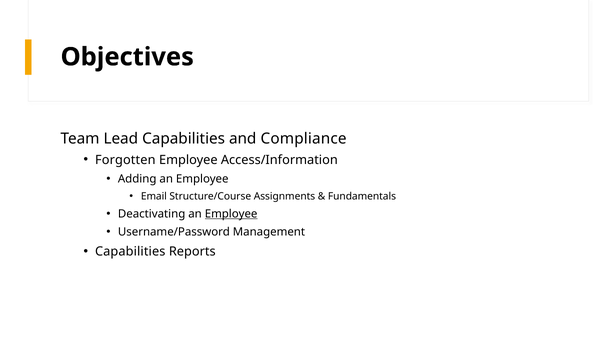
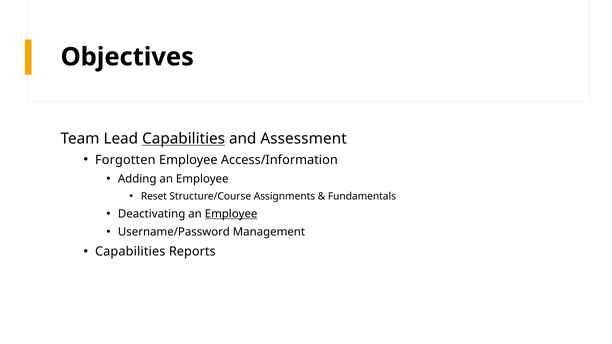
Capabilities at (184, 139) underline: none -> present
Compliance: Compliance -> Assessment
Email: Email -> Reset
